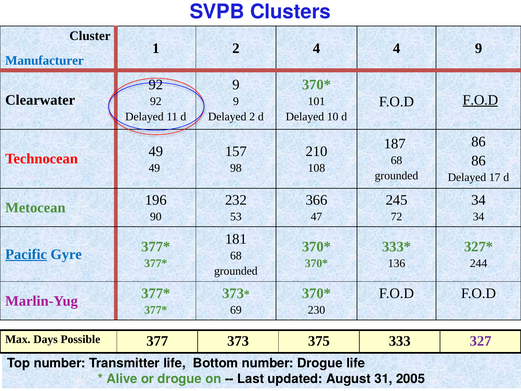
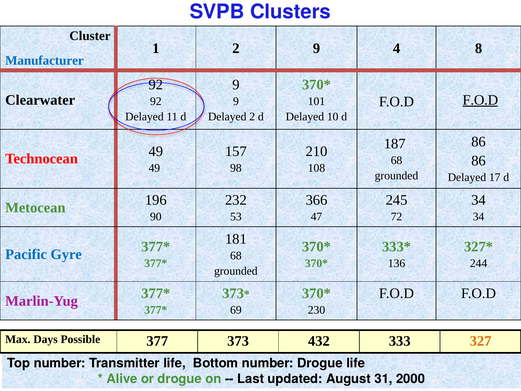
2 4: 4 -> 9
4 9: 9 -> 8
Pacific underline: present -> none
375: 375 -> 432
327 colour: purple -> orange
2005: 2005 -> 2000
